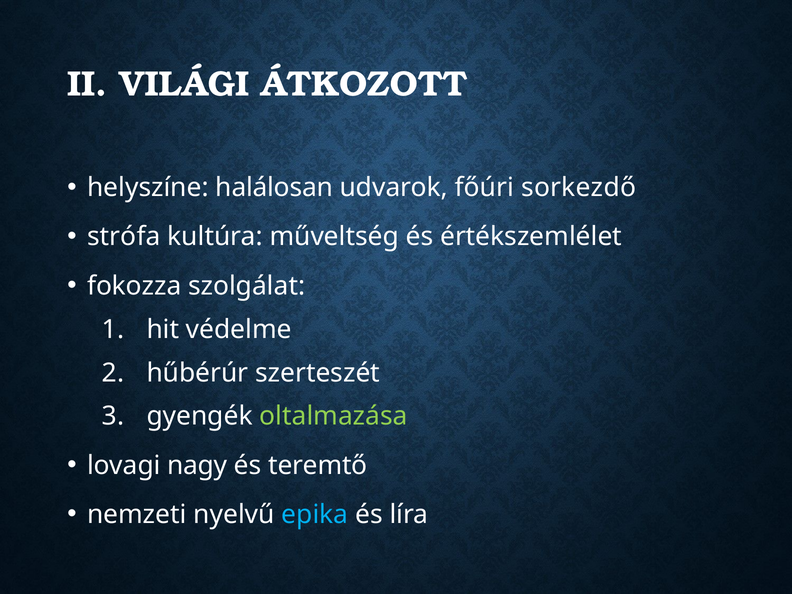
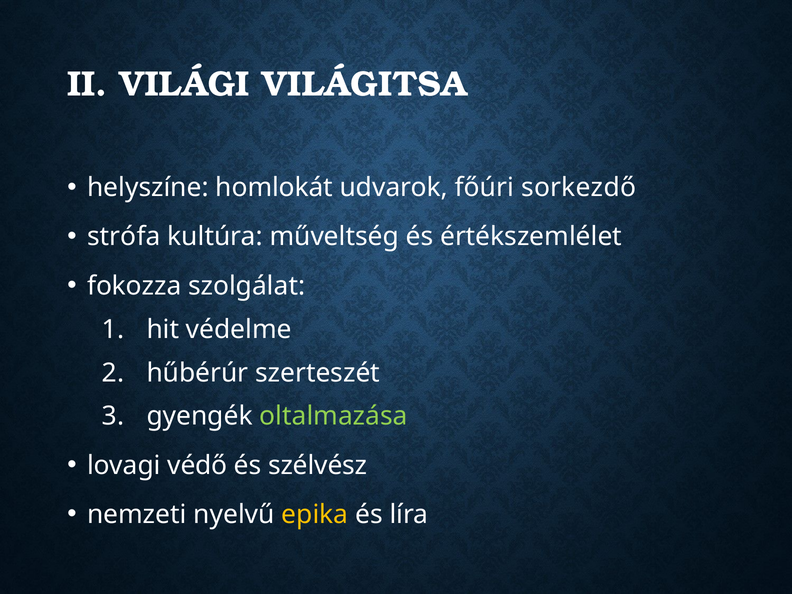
ÁTKOZOTT: ÁTKOZOTT -> VILÁGITSA
halálosan: halálosan -> homlokát
nagy: nagy -> védő
teremtő: teremtő -> szélvész
epika colour: light blue -> yellow
